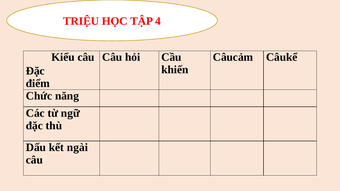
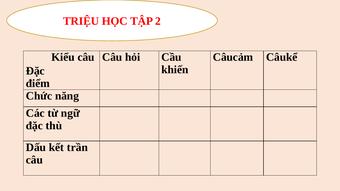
4: 4 -> 2
ngài: ngài -> trần
